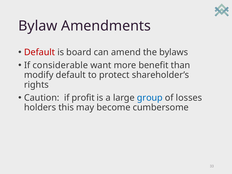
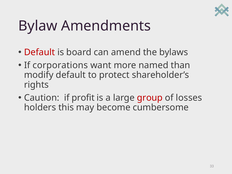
considerable: considerable -> corporations
benefit: benefit -> named
group colour: blue -> red
